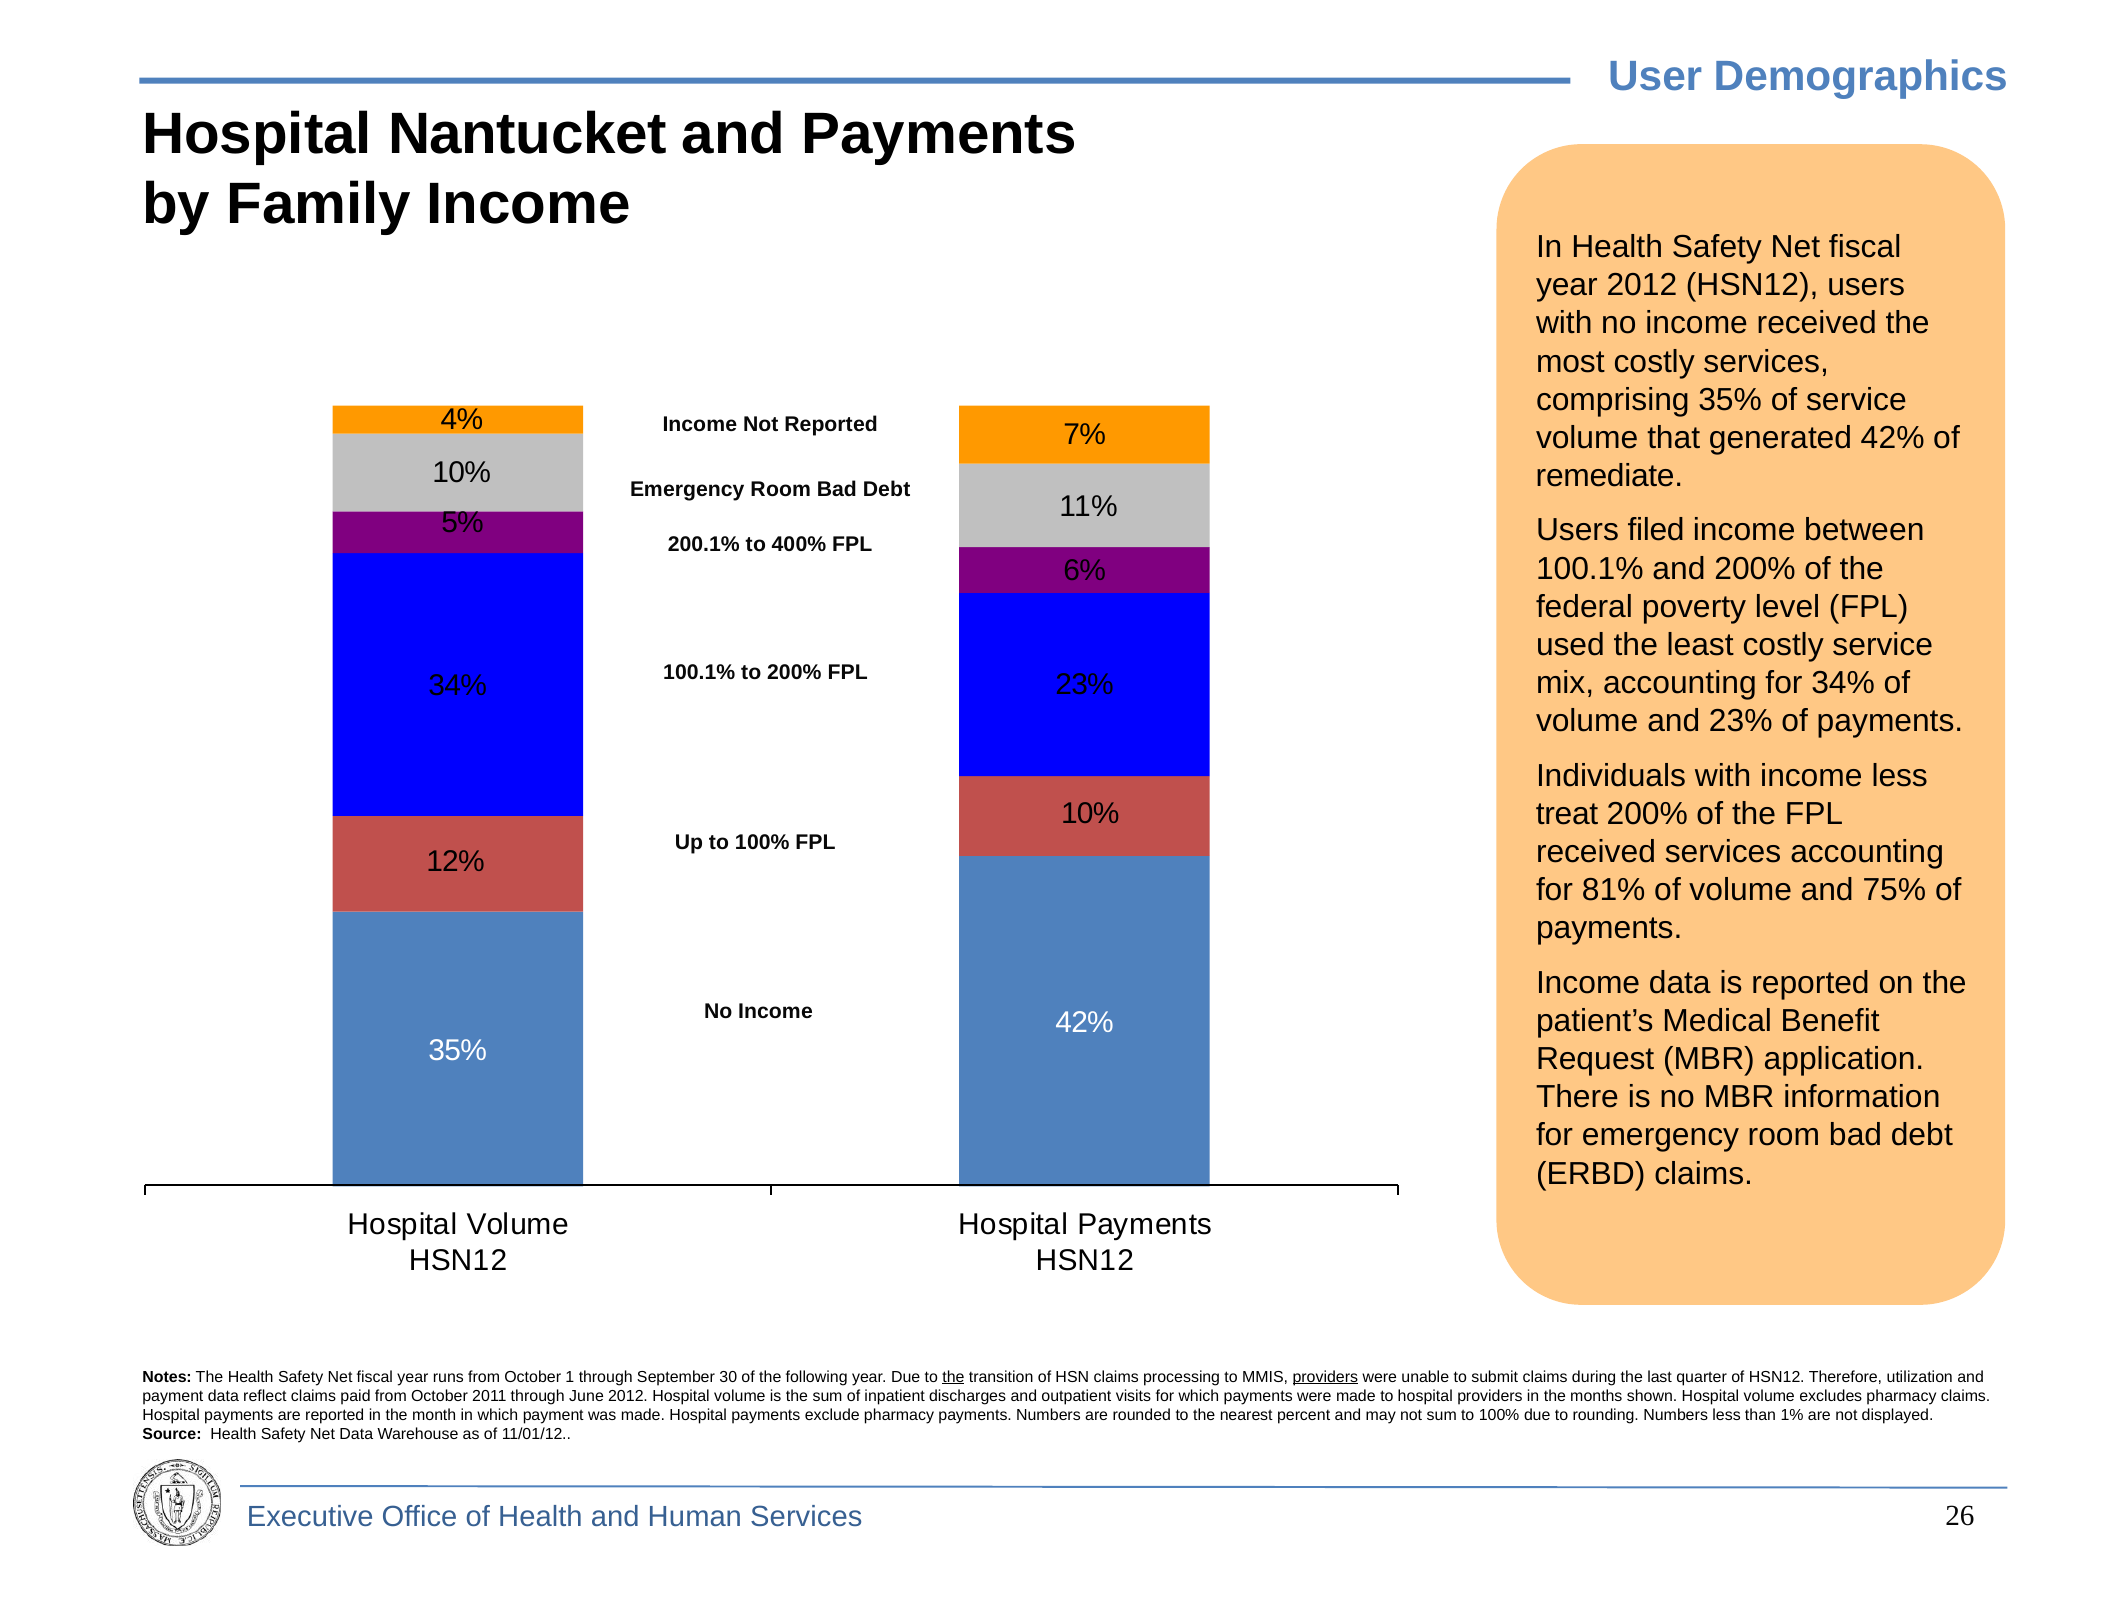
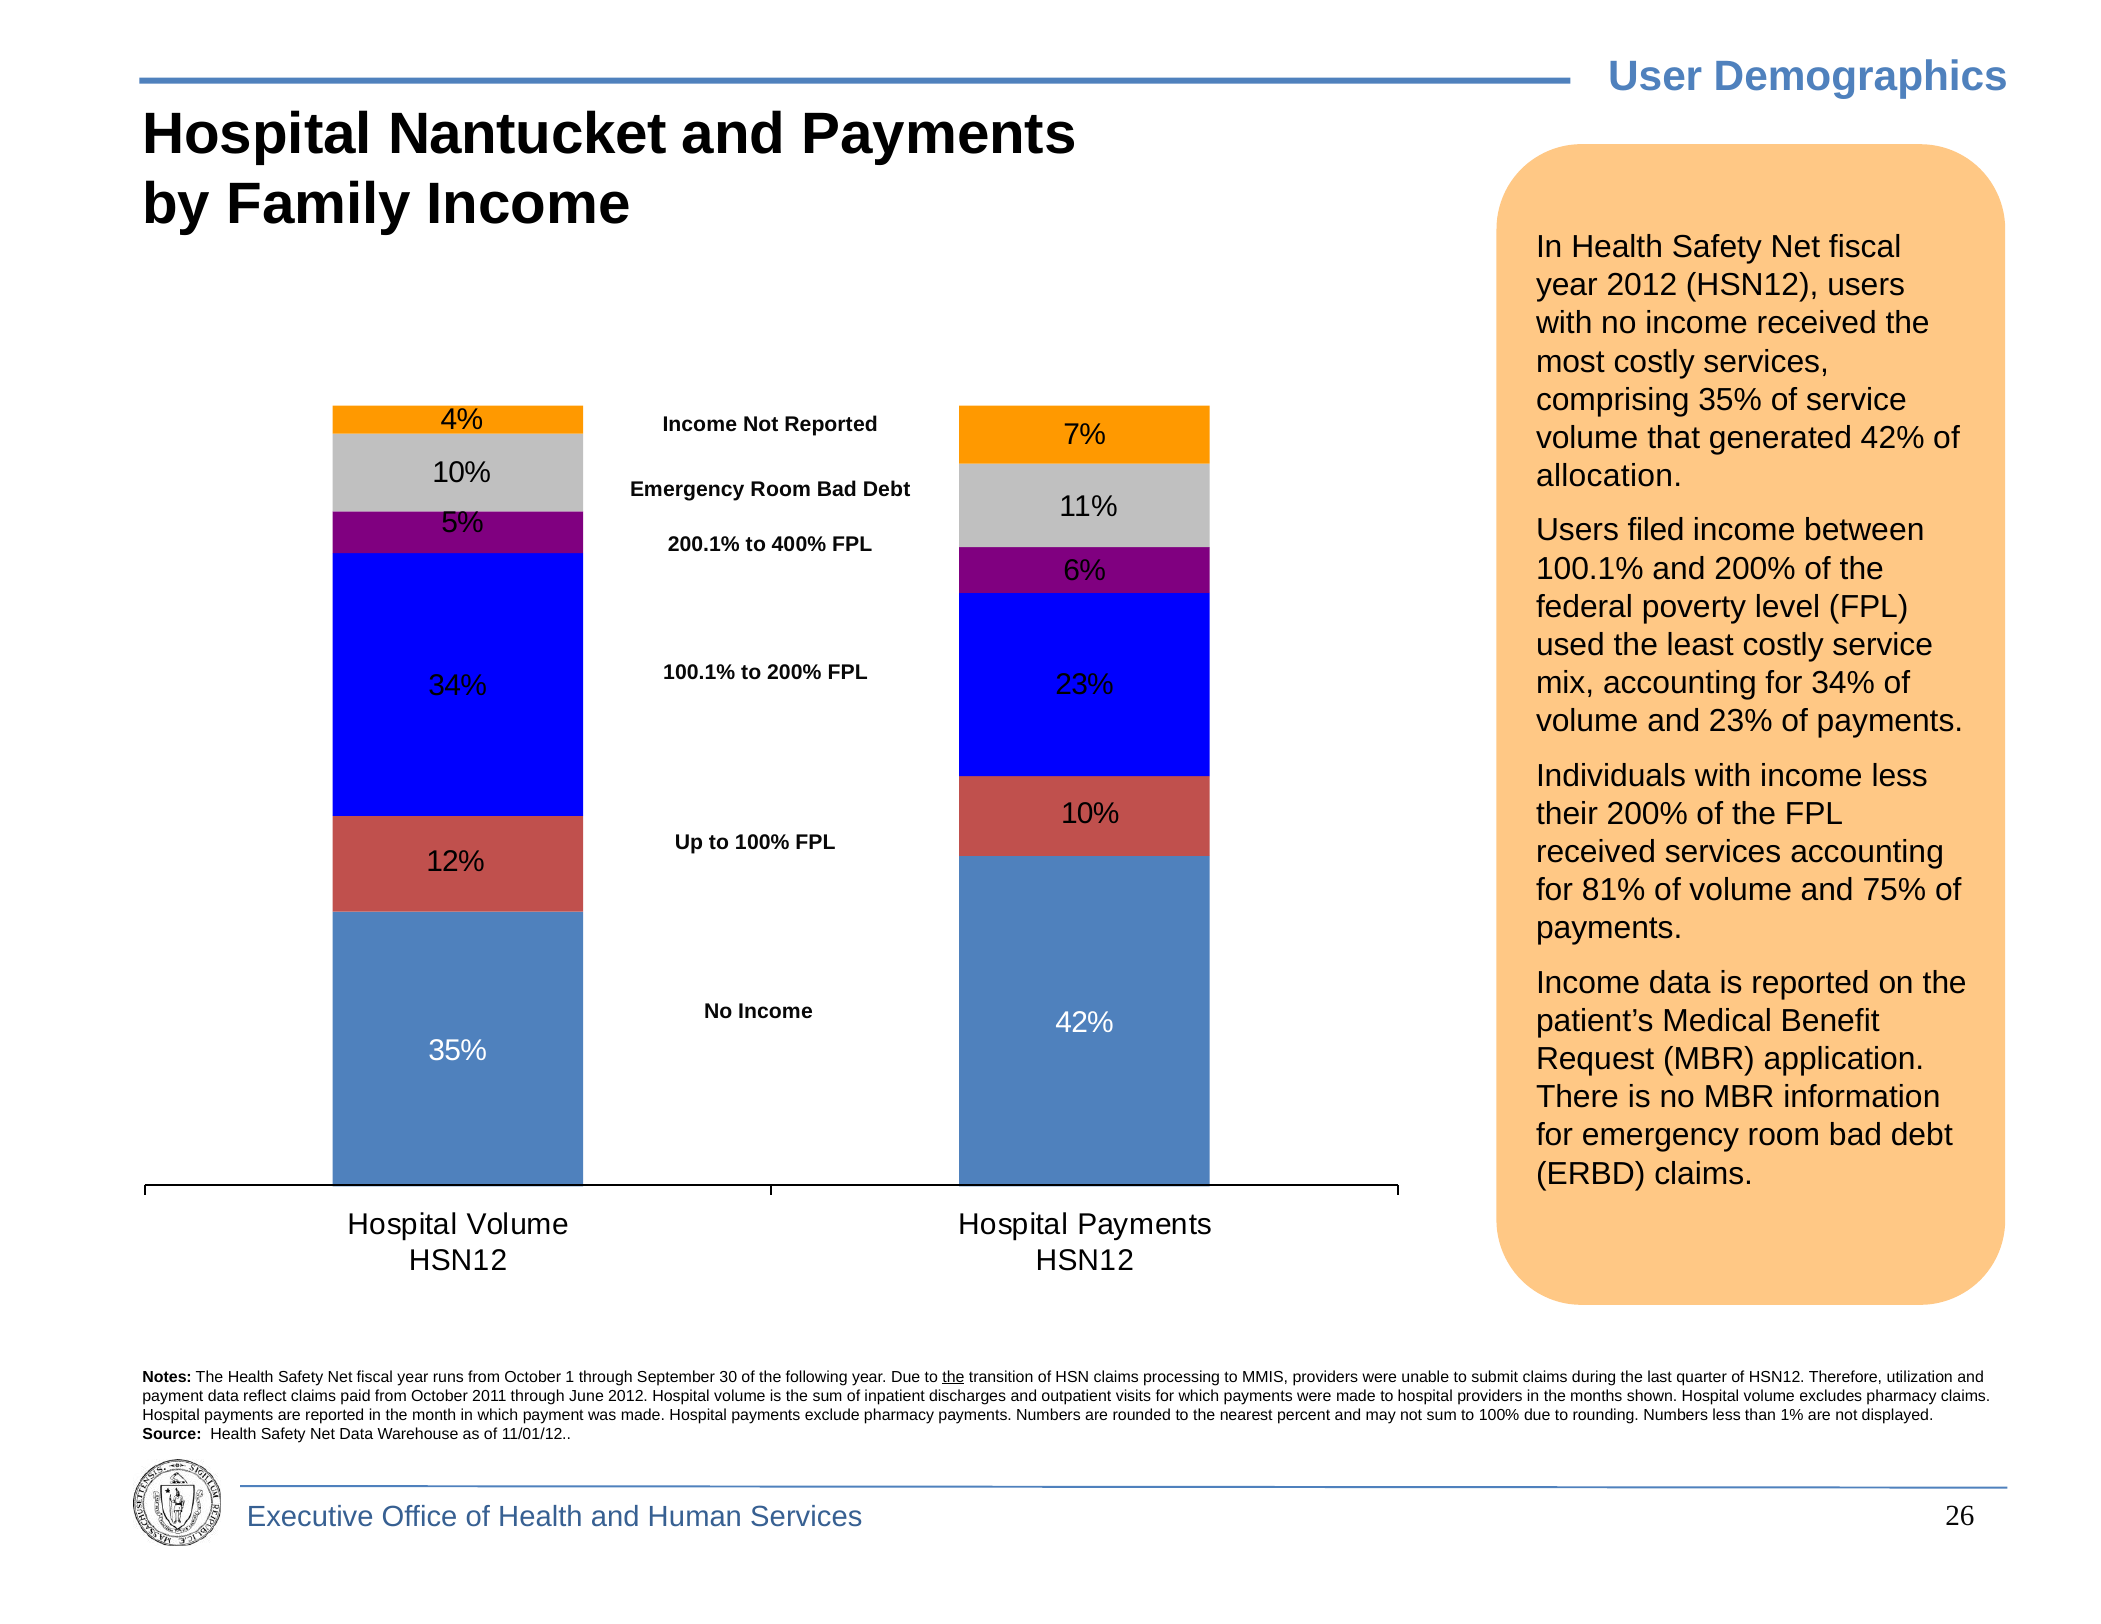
remediate: remediate -> allocation
treat: treat -> their
providers at (1325, 1376) underline: present -> none
